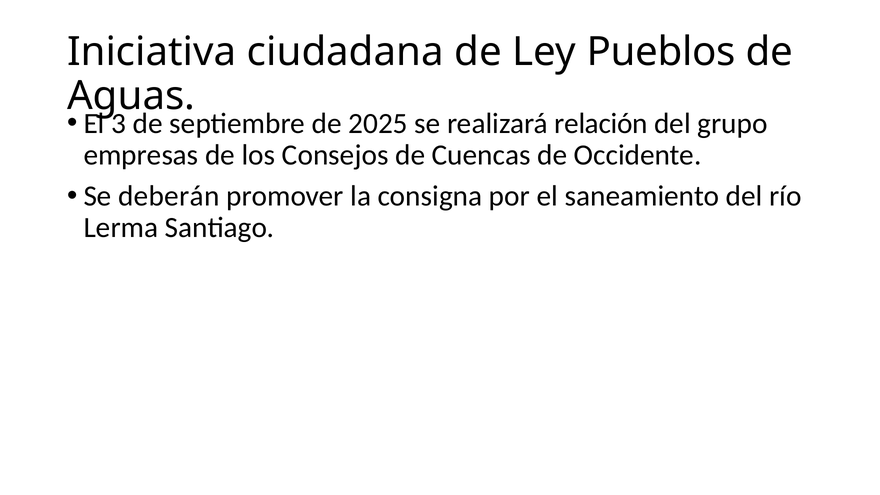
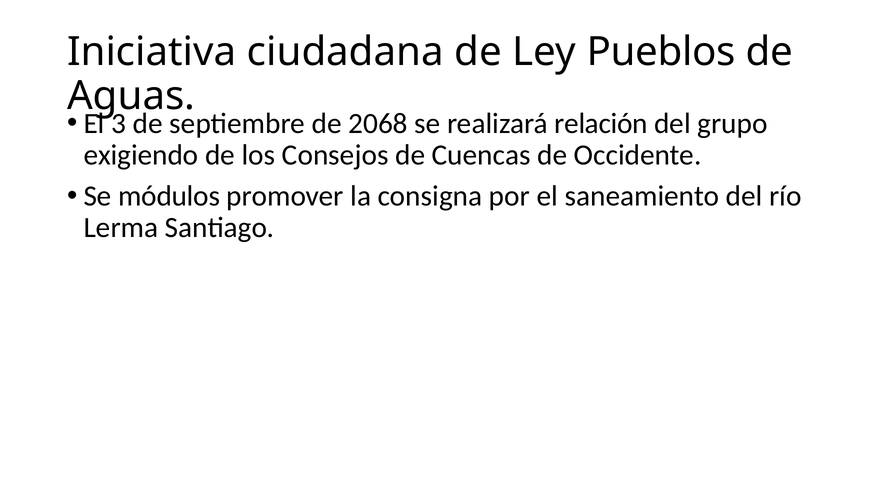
2025: 2025 -> 2068
empresas: empresas -> exigiendo
deberán: deberán -> módulos
